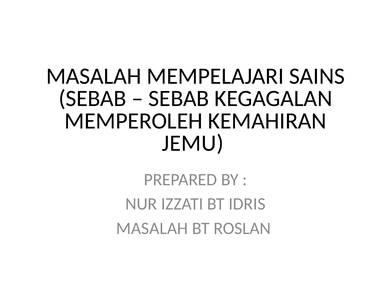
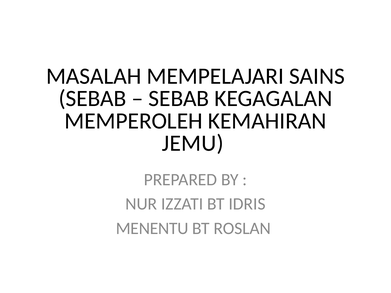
MASALAH at (152, 228): MASALAH -> MENENTU
